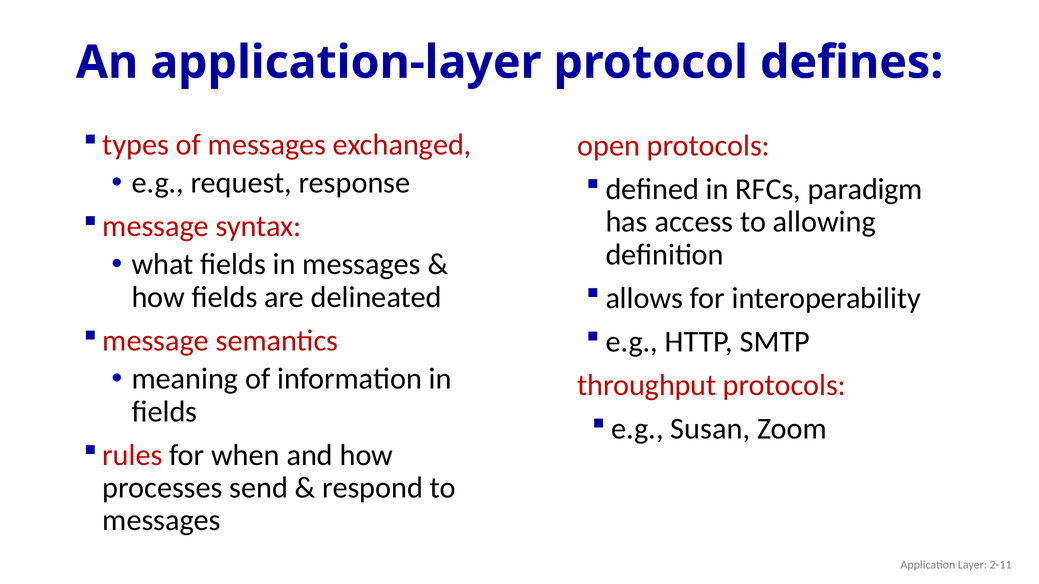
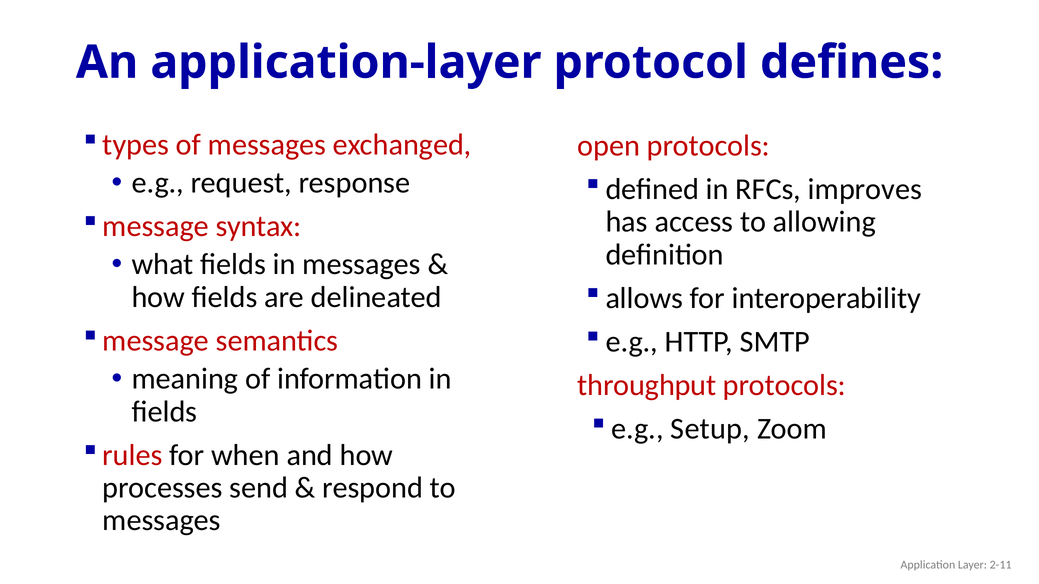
paradigm: paradigm -> improves
Susan: Susan -> Setup
